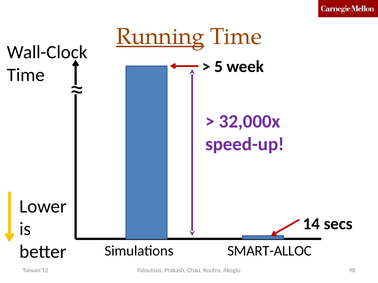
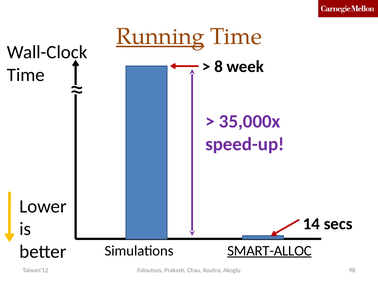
5: 5 -> 8
32,000x: 32,000x -> 35,000x
SMART-ALLOC underline: none -> present
